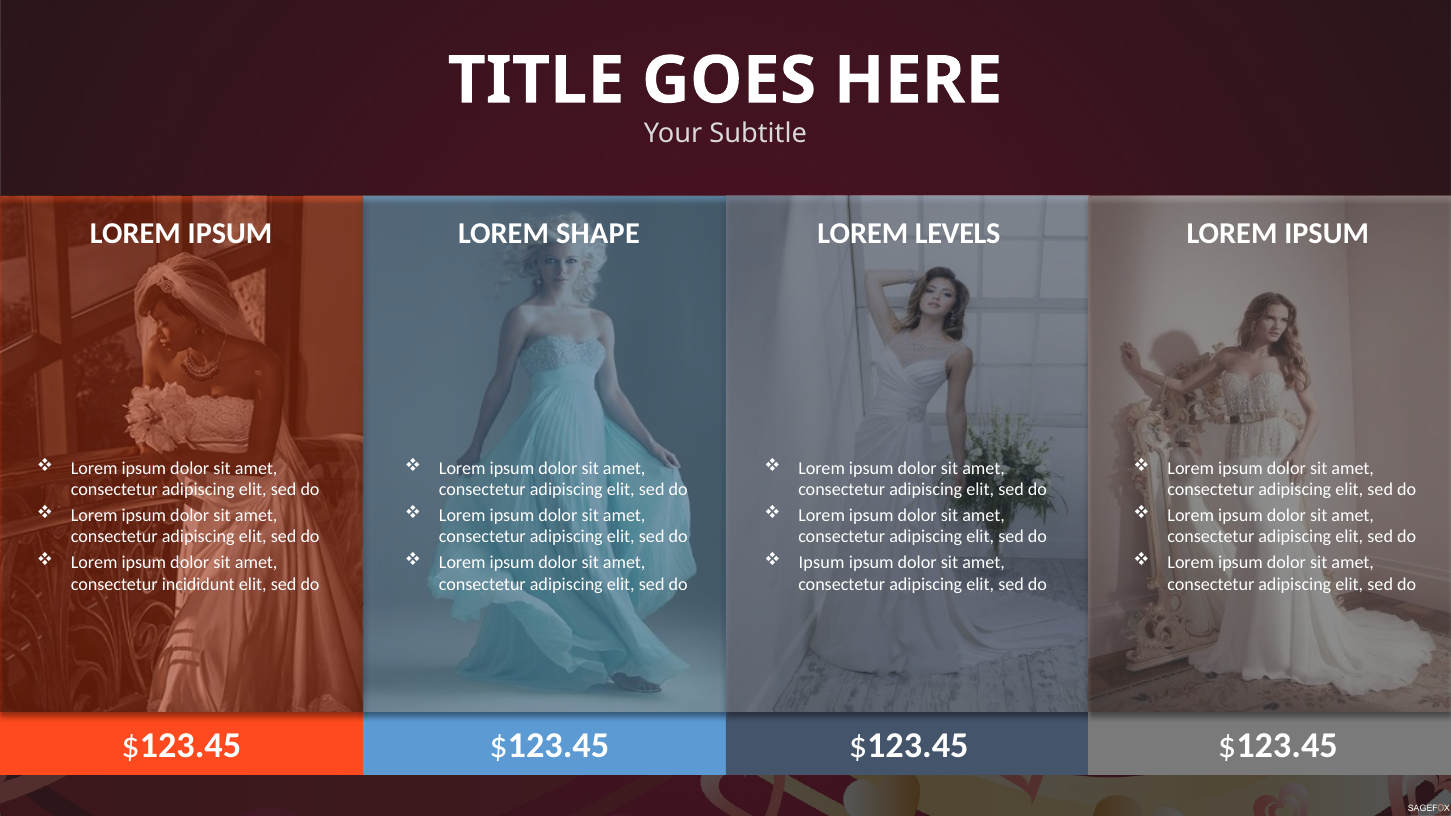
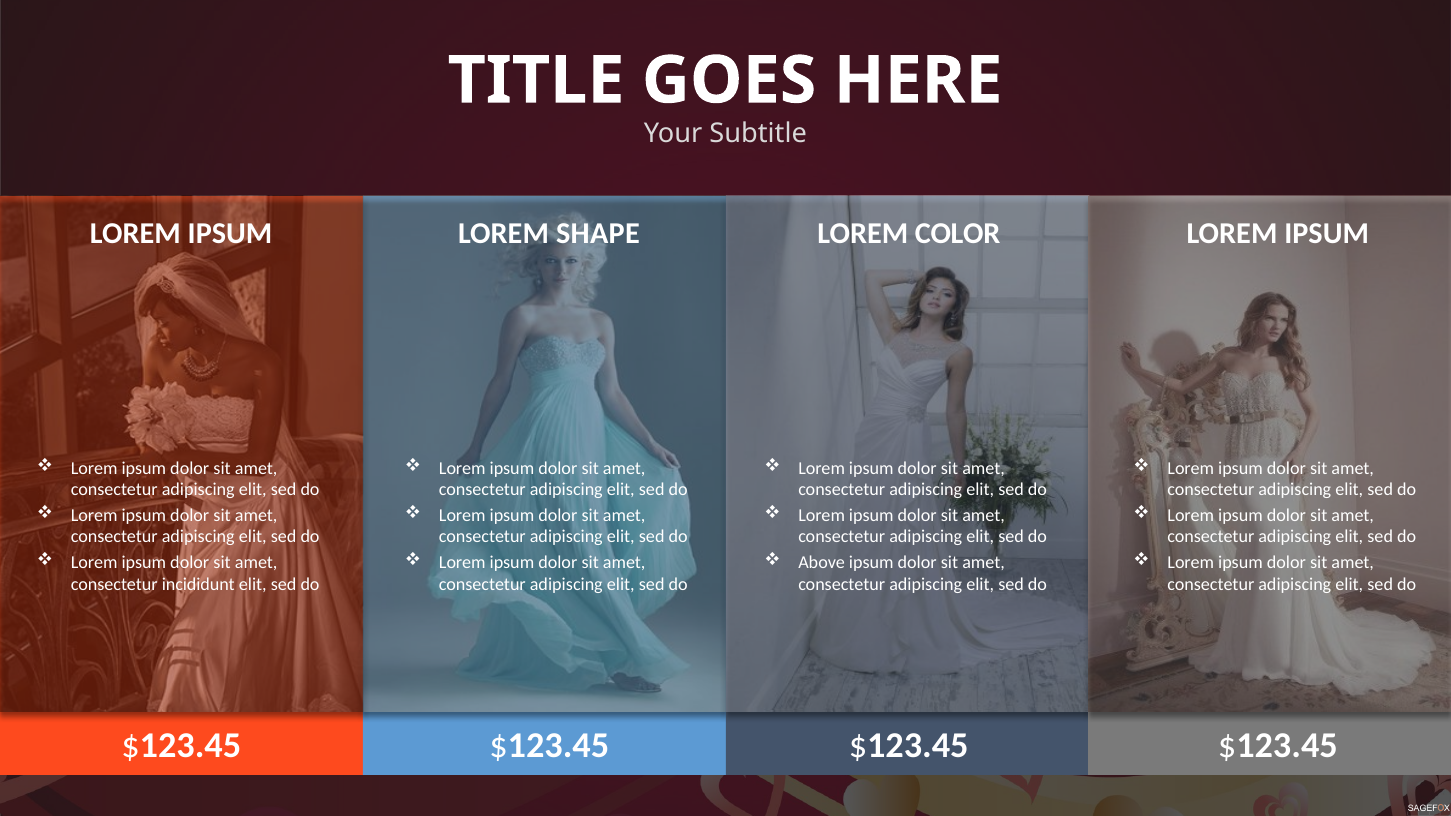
LEVELS: LEVELS -> COLOR
Ipsum at (822, 562): Ipsum -> Above
